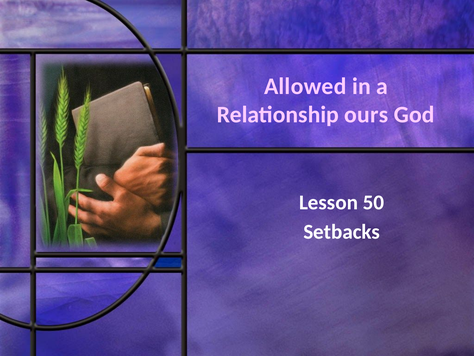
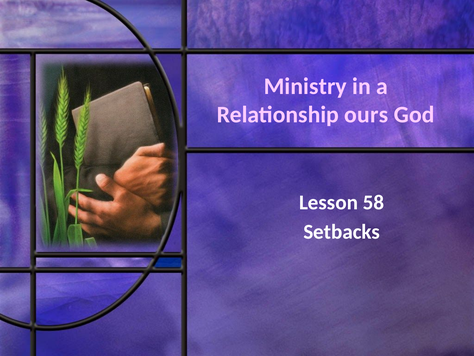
Allowed: Allowed -> Ministry
50: 50 -> 58
